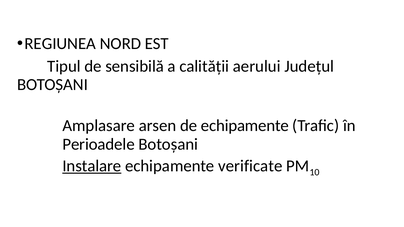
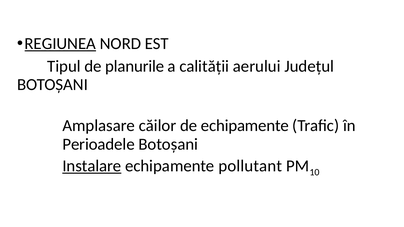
REGIUNEA underline: none -> present
sensibilă: sensibilă -> planurile
arsen: arsen -> căilor
verificate: verificate -> pollutant
